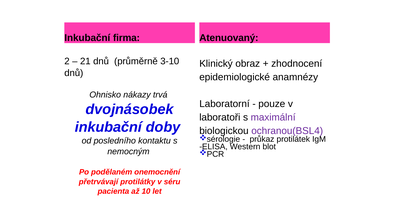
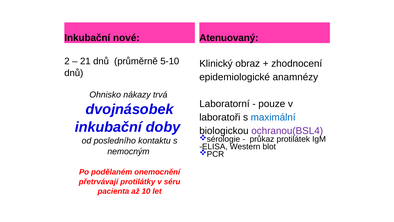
firma: firma -> nové
3-10: 3-10 -> 5-10
maximální colour: purple -> blue
